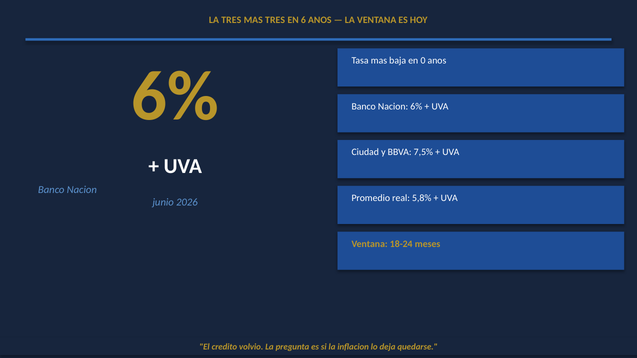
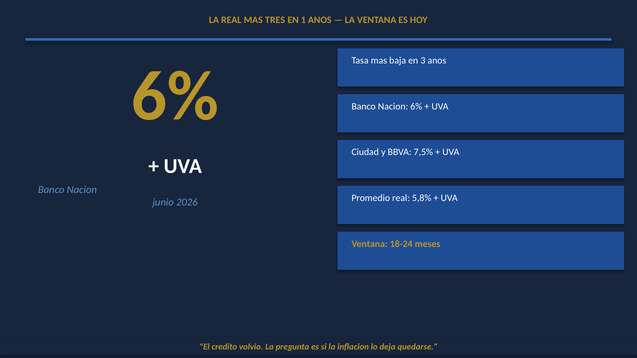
LA TRES: TRES -> REAL
6: 6 -> 1
0: 0 -> 3
